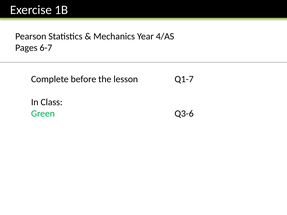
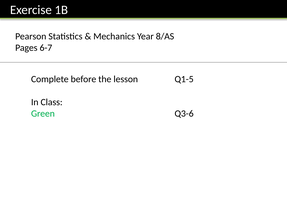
4/AS: 4/AS -> 8/AS
Q1-7: Q1-7 -> Q1-5
